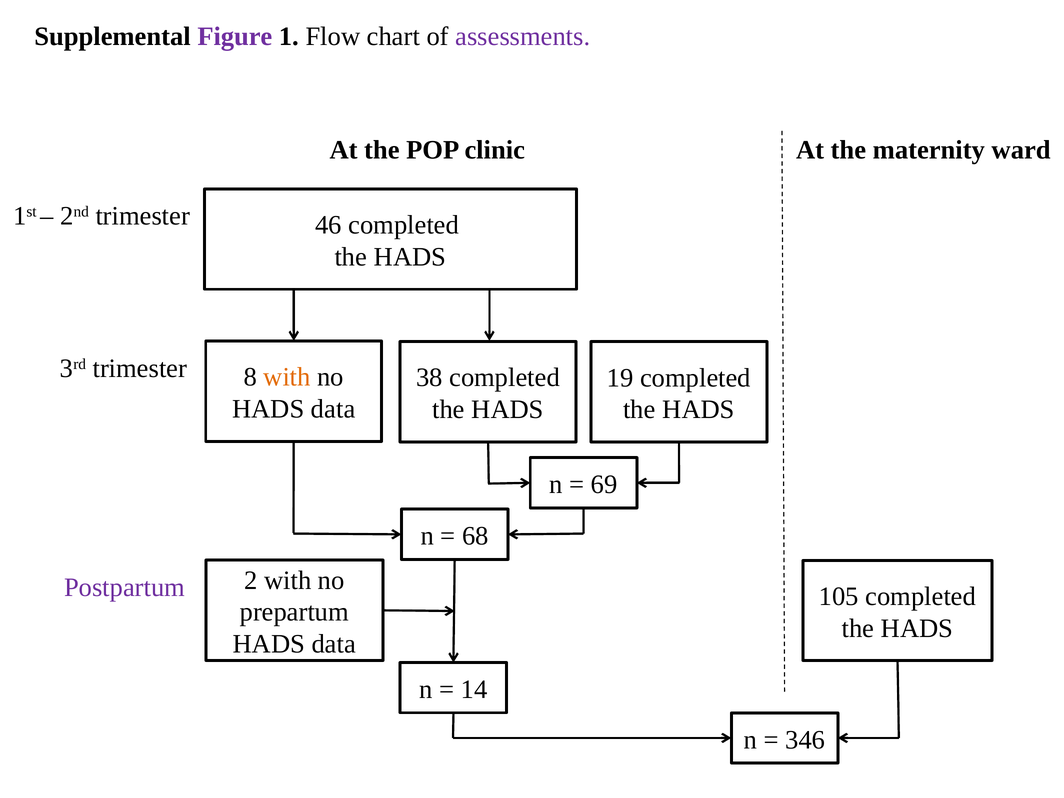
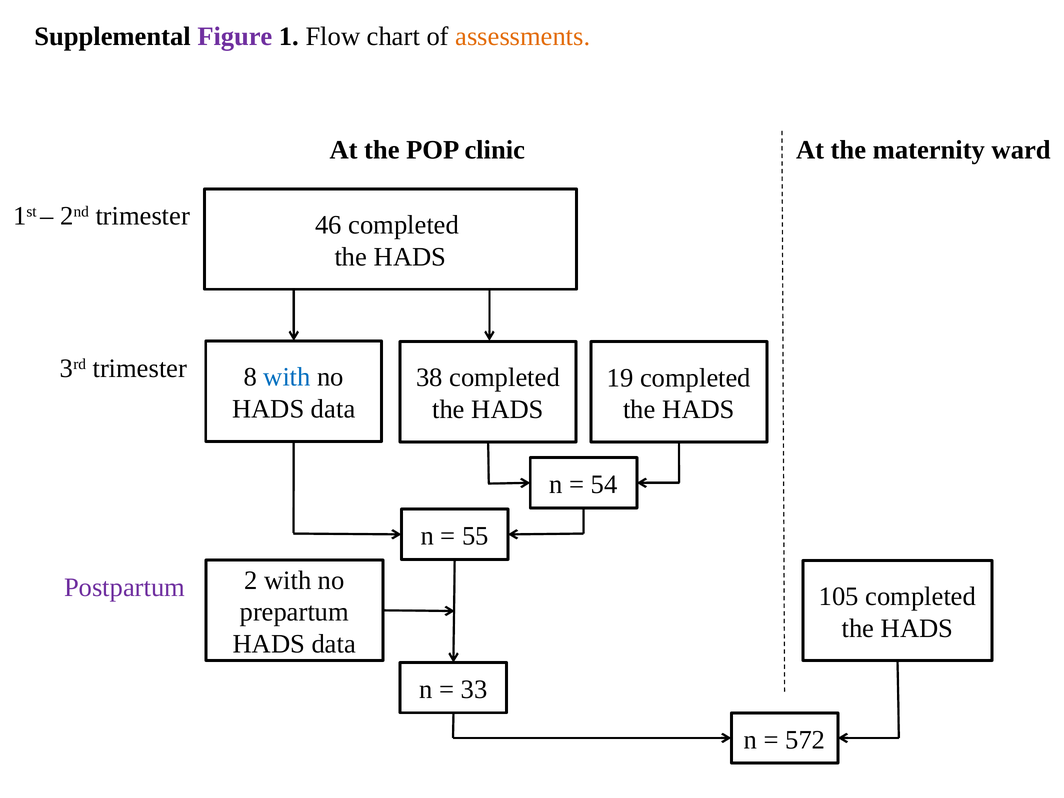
assessments colour: purple -> orange
with at (287, 377) colour: orange -> blue
69: 69 -> 54
68: 68 -> 55
14: 14 -> 33
346: 346 -> 572
